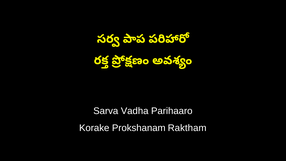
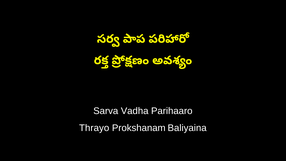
Korake: Korake -> Thrayo
Raktham: Raktham -> Baliyaina
